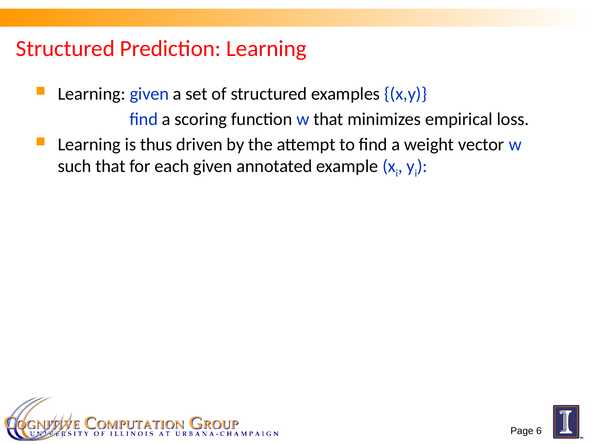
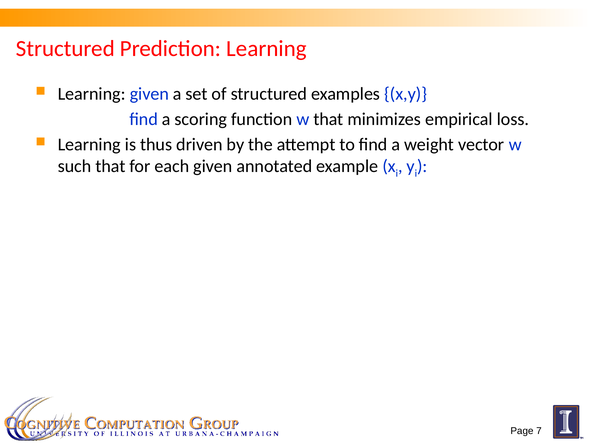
6: 6 -> 7
